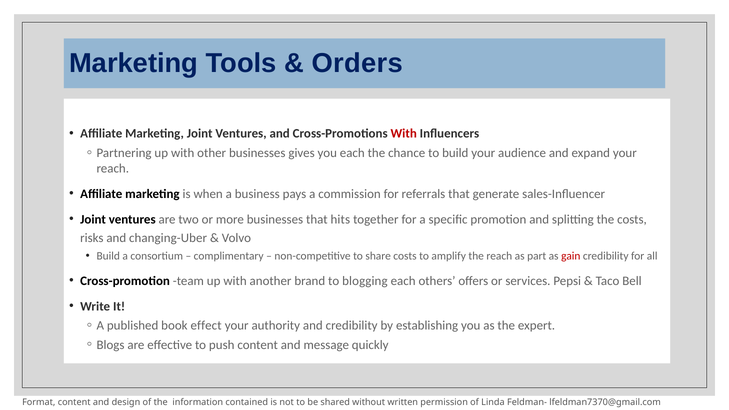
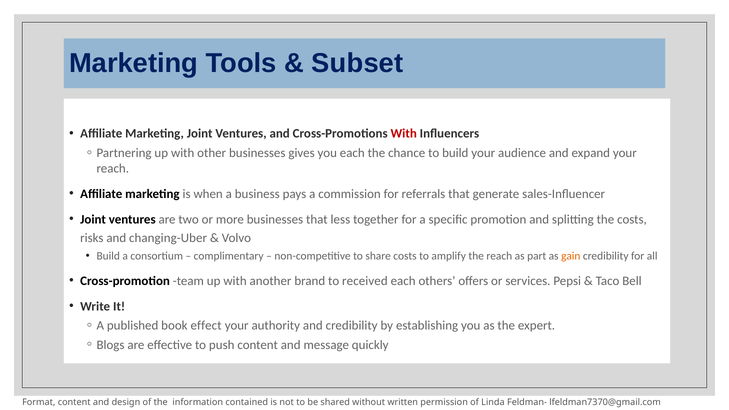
Orders: Orders -> Subset
hits: hits -> less
gain colour: red -> orange
blogging: blogging -> received
